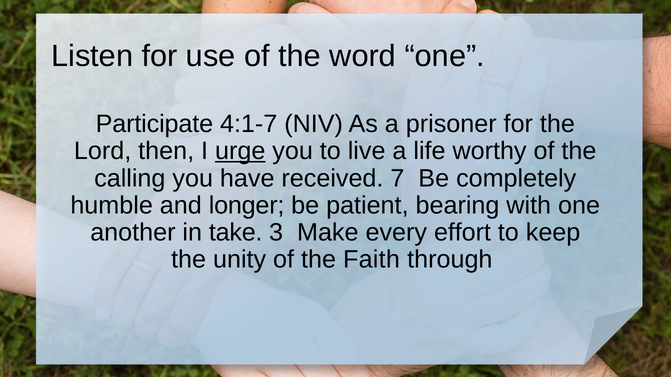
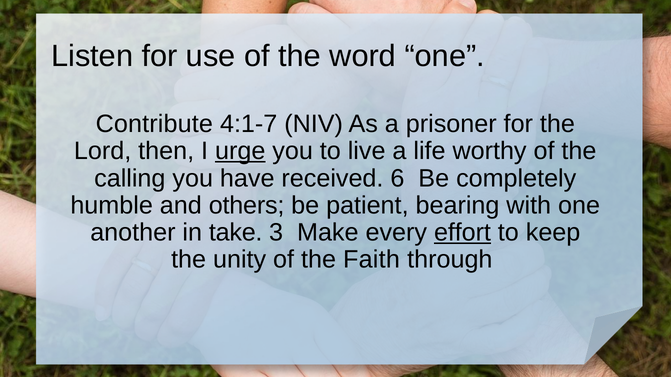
Participate: Participate -> Contribute
7: 7 -> 6
longer: longer -> others
effort underline: none -> present
